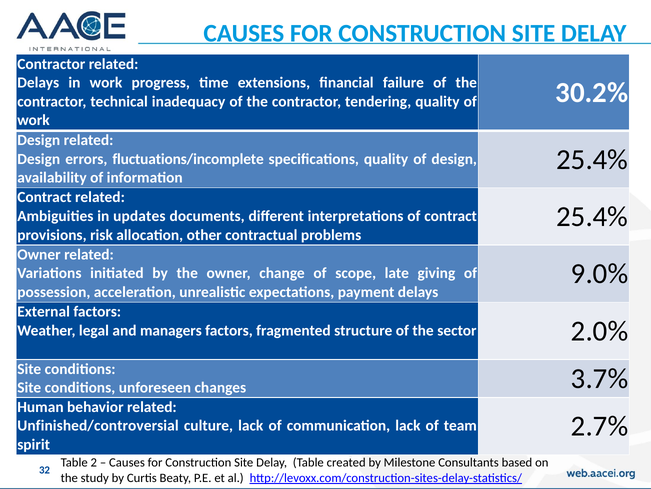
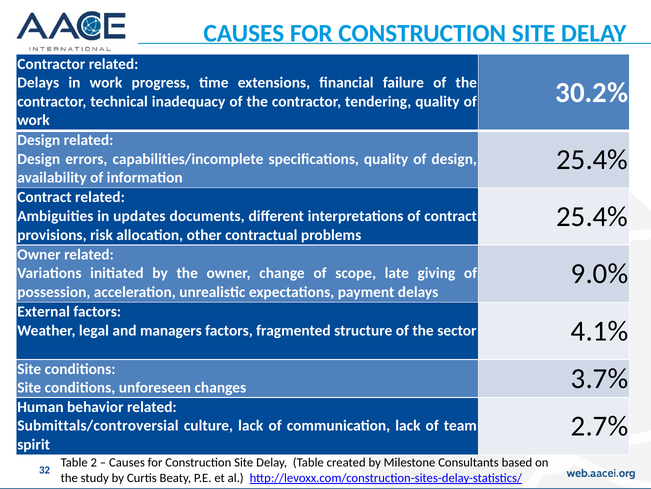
fluctuations/incomplete: fluctuations/incomplete -> capabilities/incomplete
2.0%: 2.0% -> 4.1%
Unfinished/controversial: Unfinished/controversial -> Submittals/controversial
